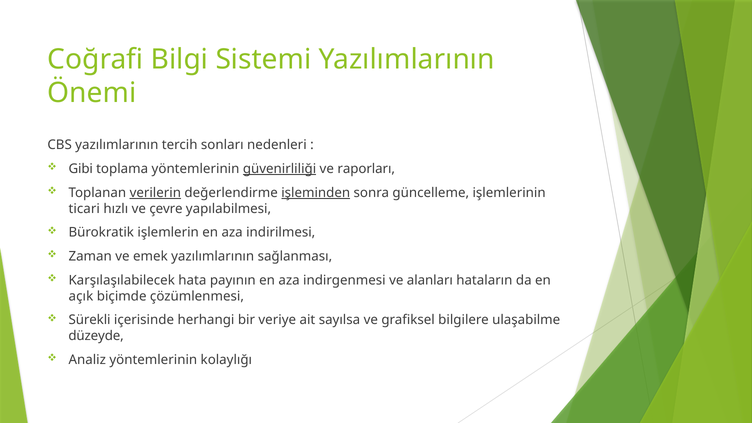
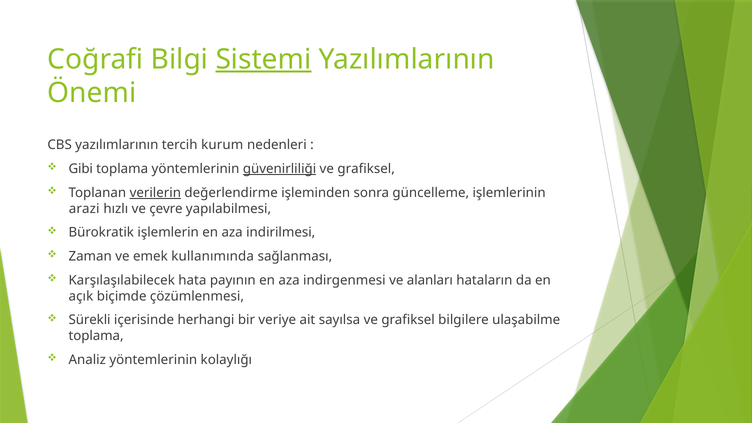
Sistemi underline: none -> present
sonları: sonları -> kurum
raporları at (366, 169): raporları -> grafiksel
işleminden underline: present -> none
ticari: ticari -> arazi
emek yazılımlarının: yazılımlarının -> kullanımında
düzeyde at (96, 336): düzeyde -> toplama
